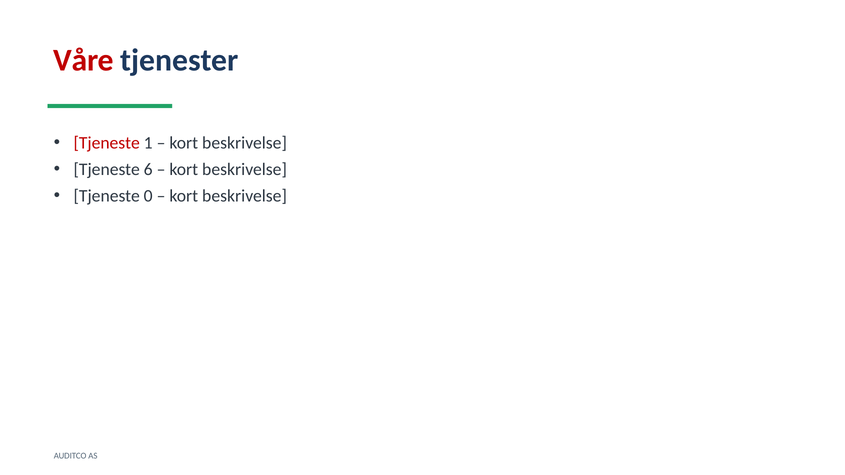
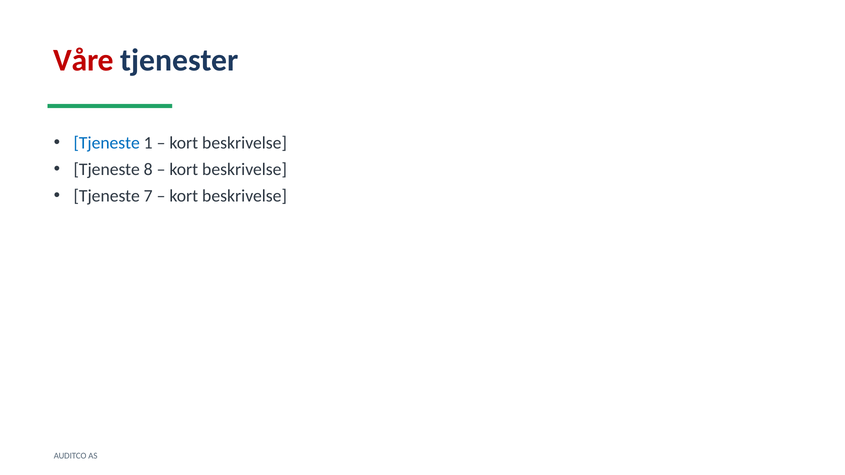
Tjeneste at (107, 143) colour: red -> blue
6: 6 -> 8
0: 0 -> 7
